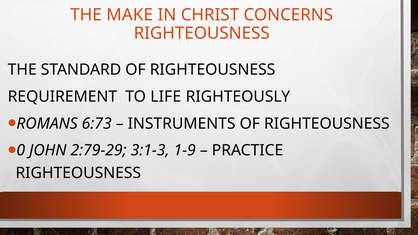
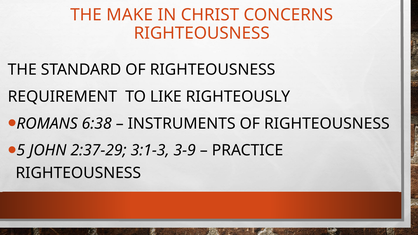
LIFE: LIFE -> LIKE
6:73: 6:73 -> 6:38
0: 0 -> 5
2:79-29: 2:79-29 -> 2:37-29
1-9: 1-9 -> 3-9
